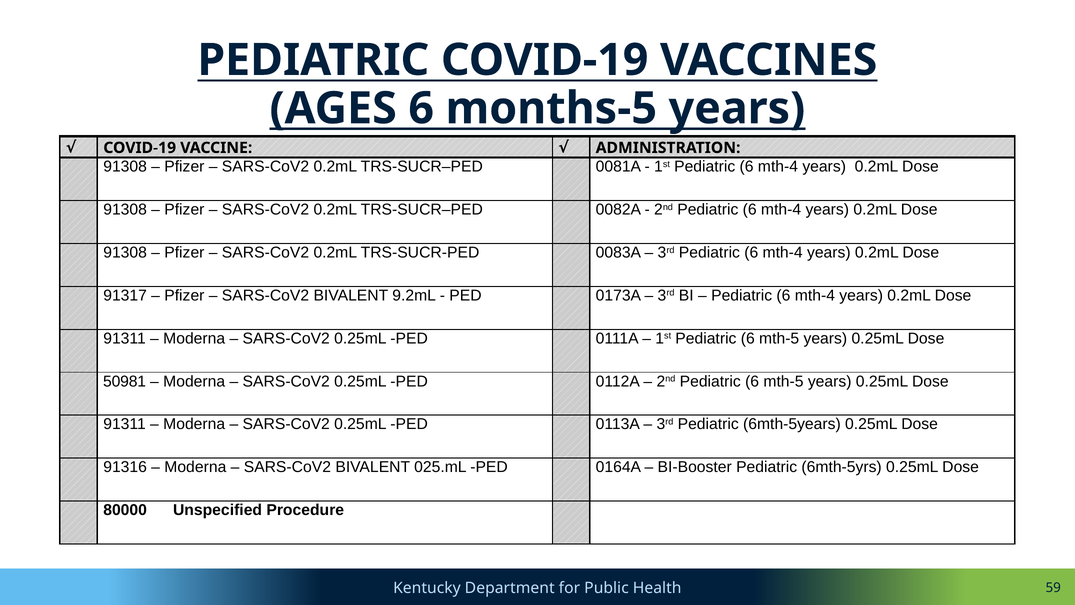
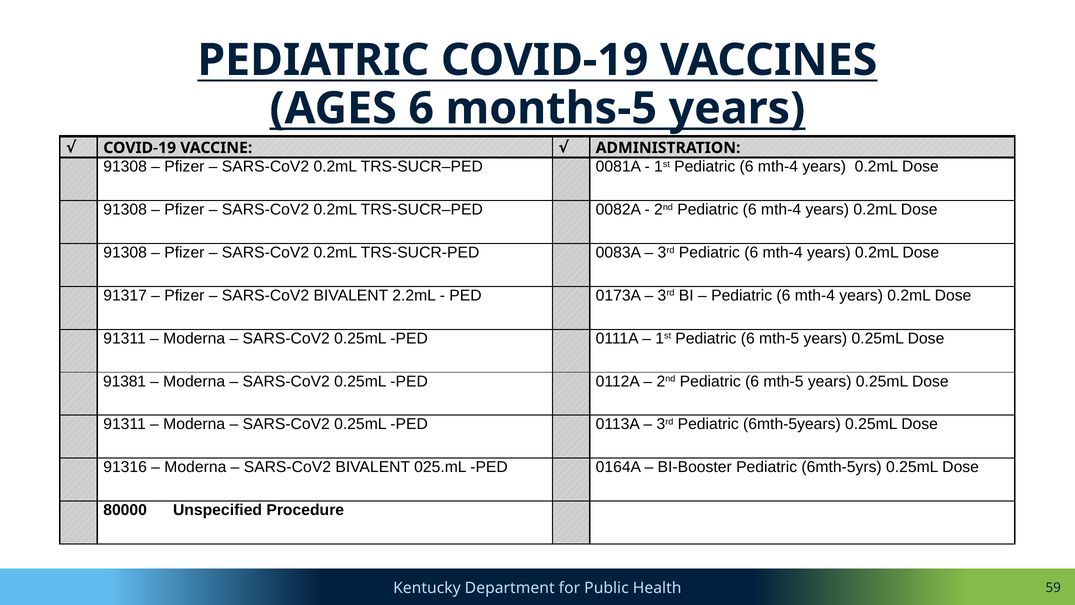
9.2mL: 9.2mL -> 2.2mL
50981: 50981 -> 91381
